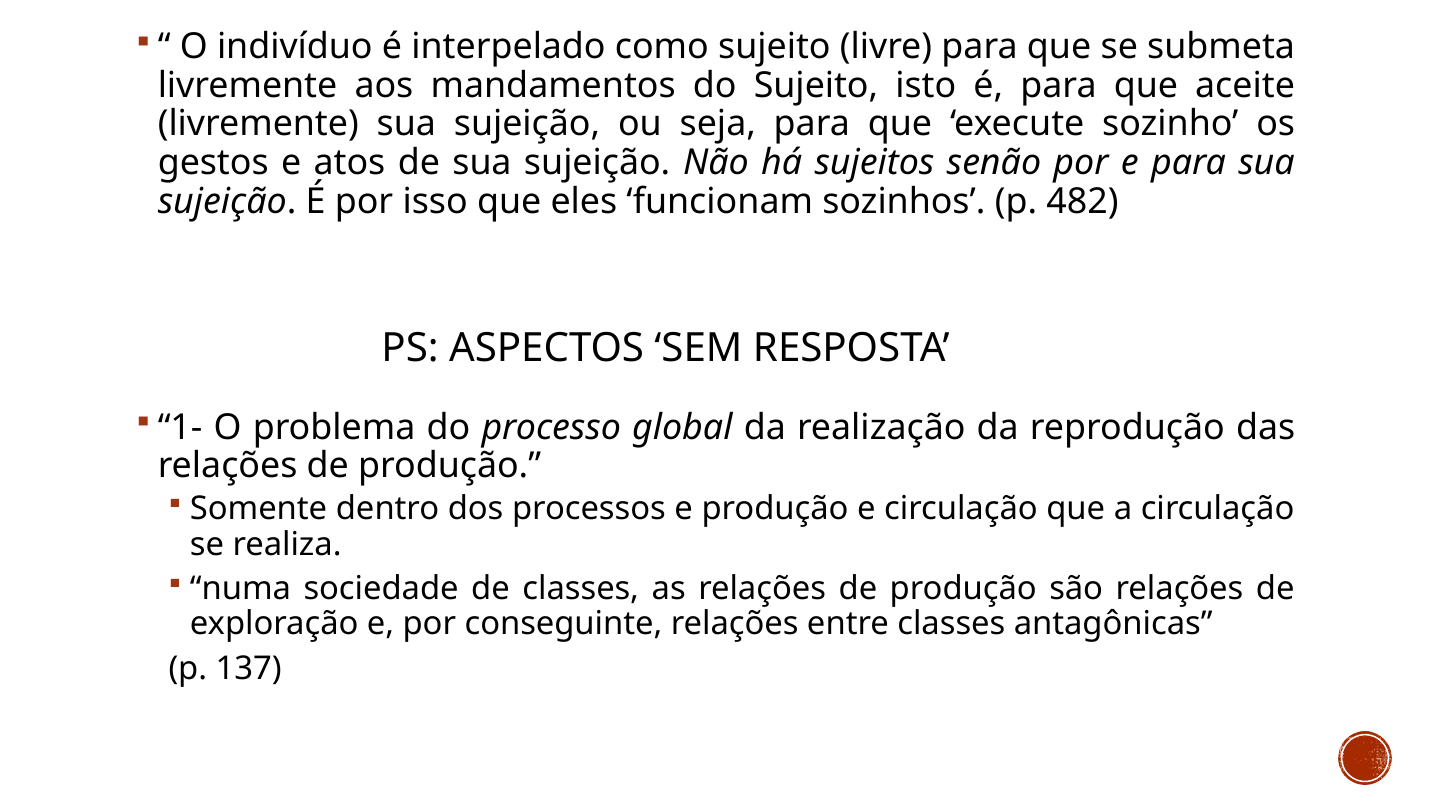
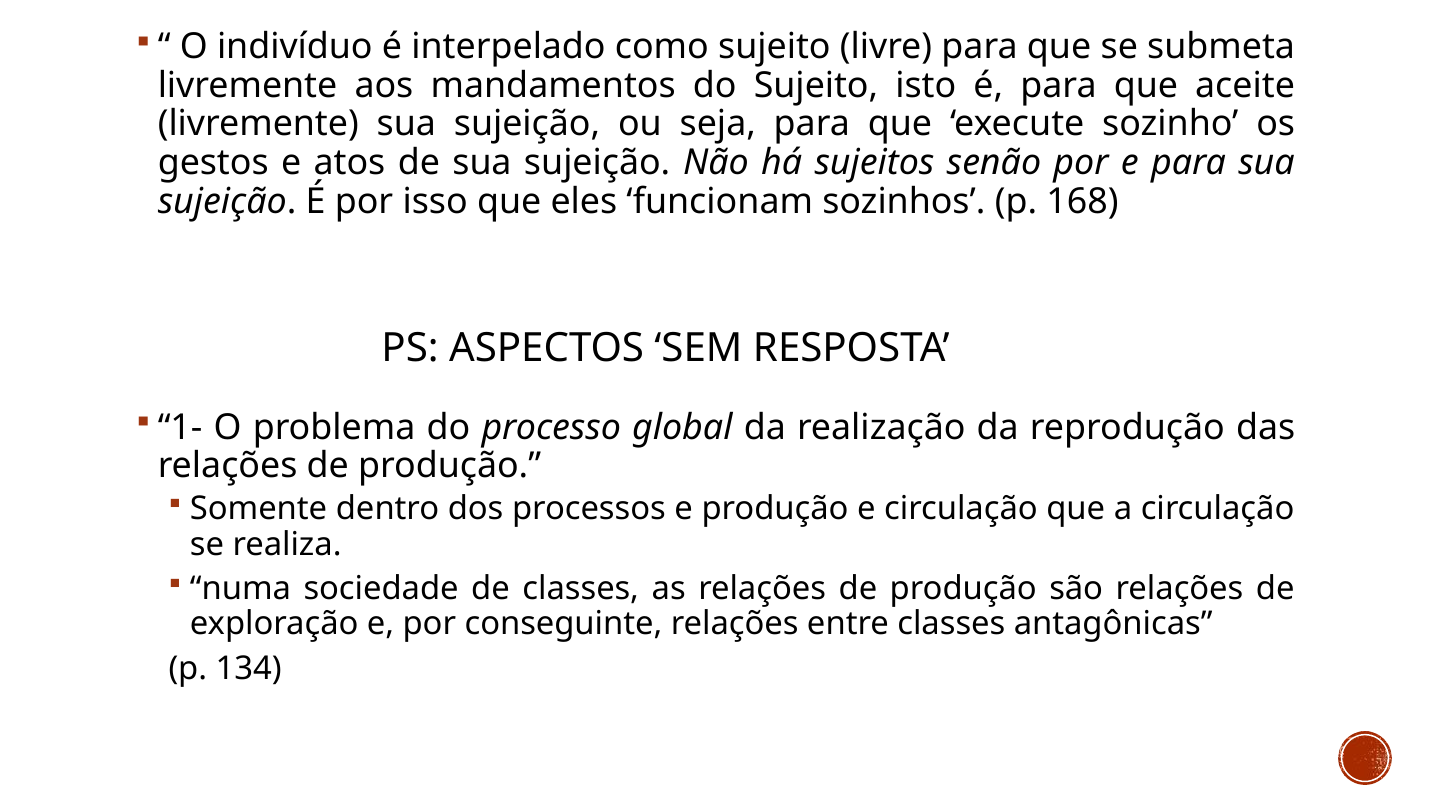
482: 482 -> 168
137: 137 -> 134
